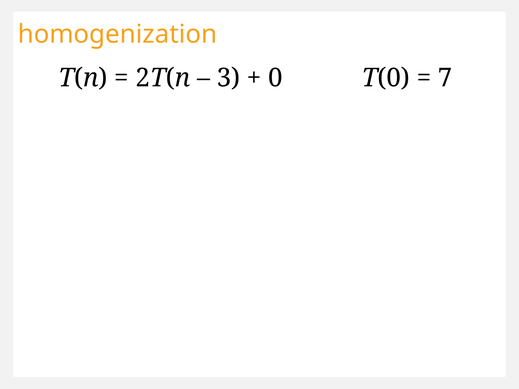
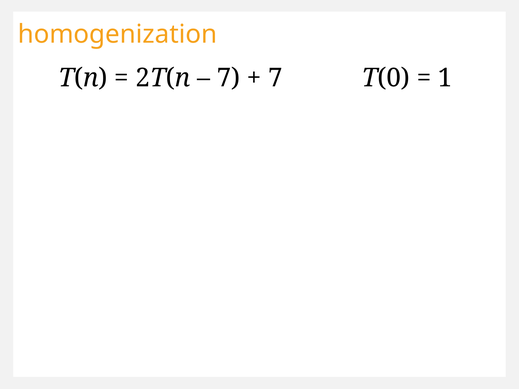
3 at (229, 78): 3 -> 7
0 at (275, 78): 0 -> 7
7: 7 -> 1
